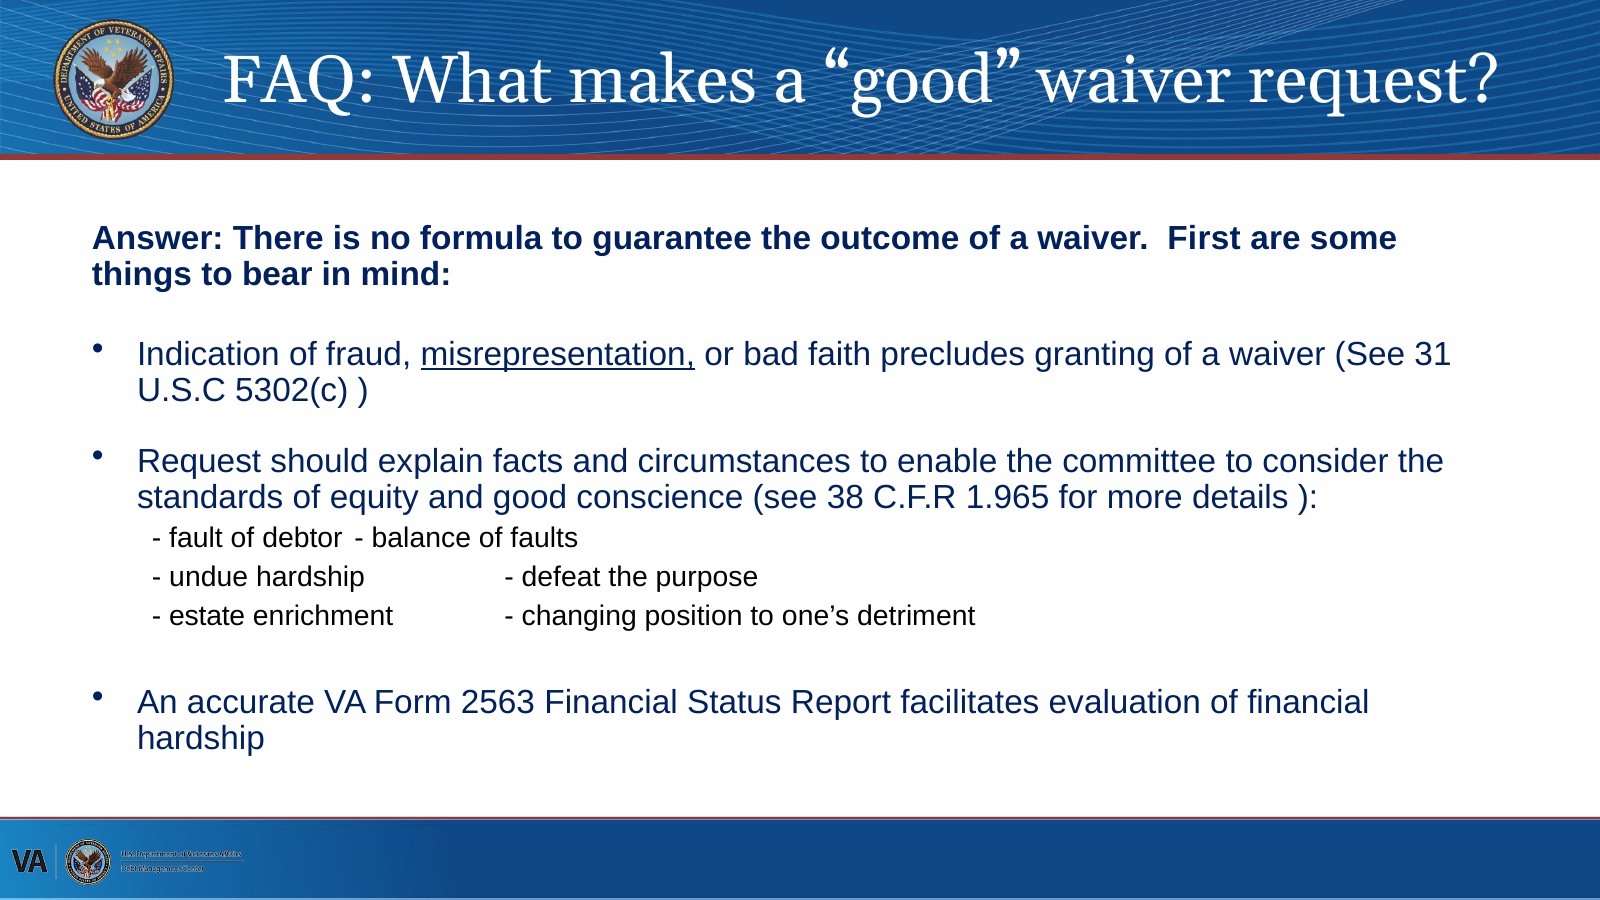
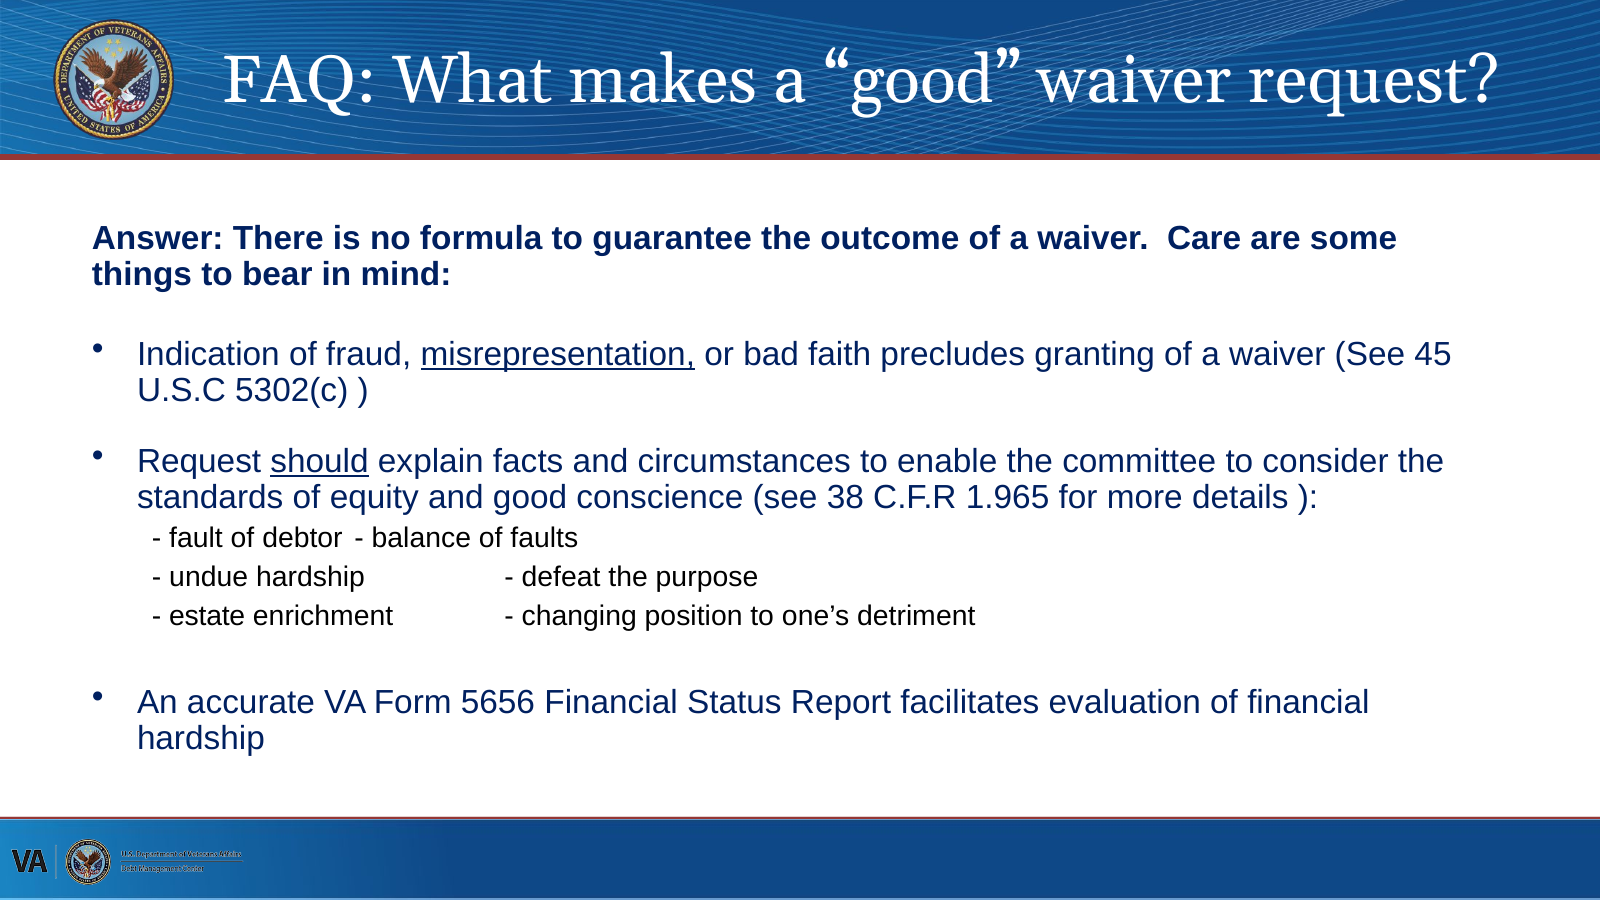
First: First -> Care
31: 31 -> 45
should underline: none -> present
2563: 2563 -> 5656
